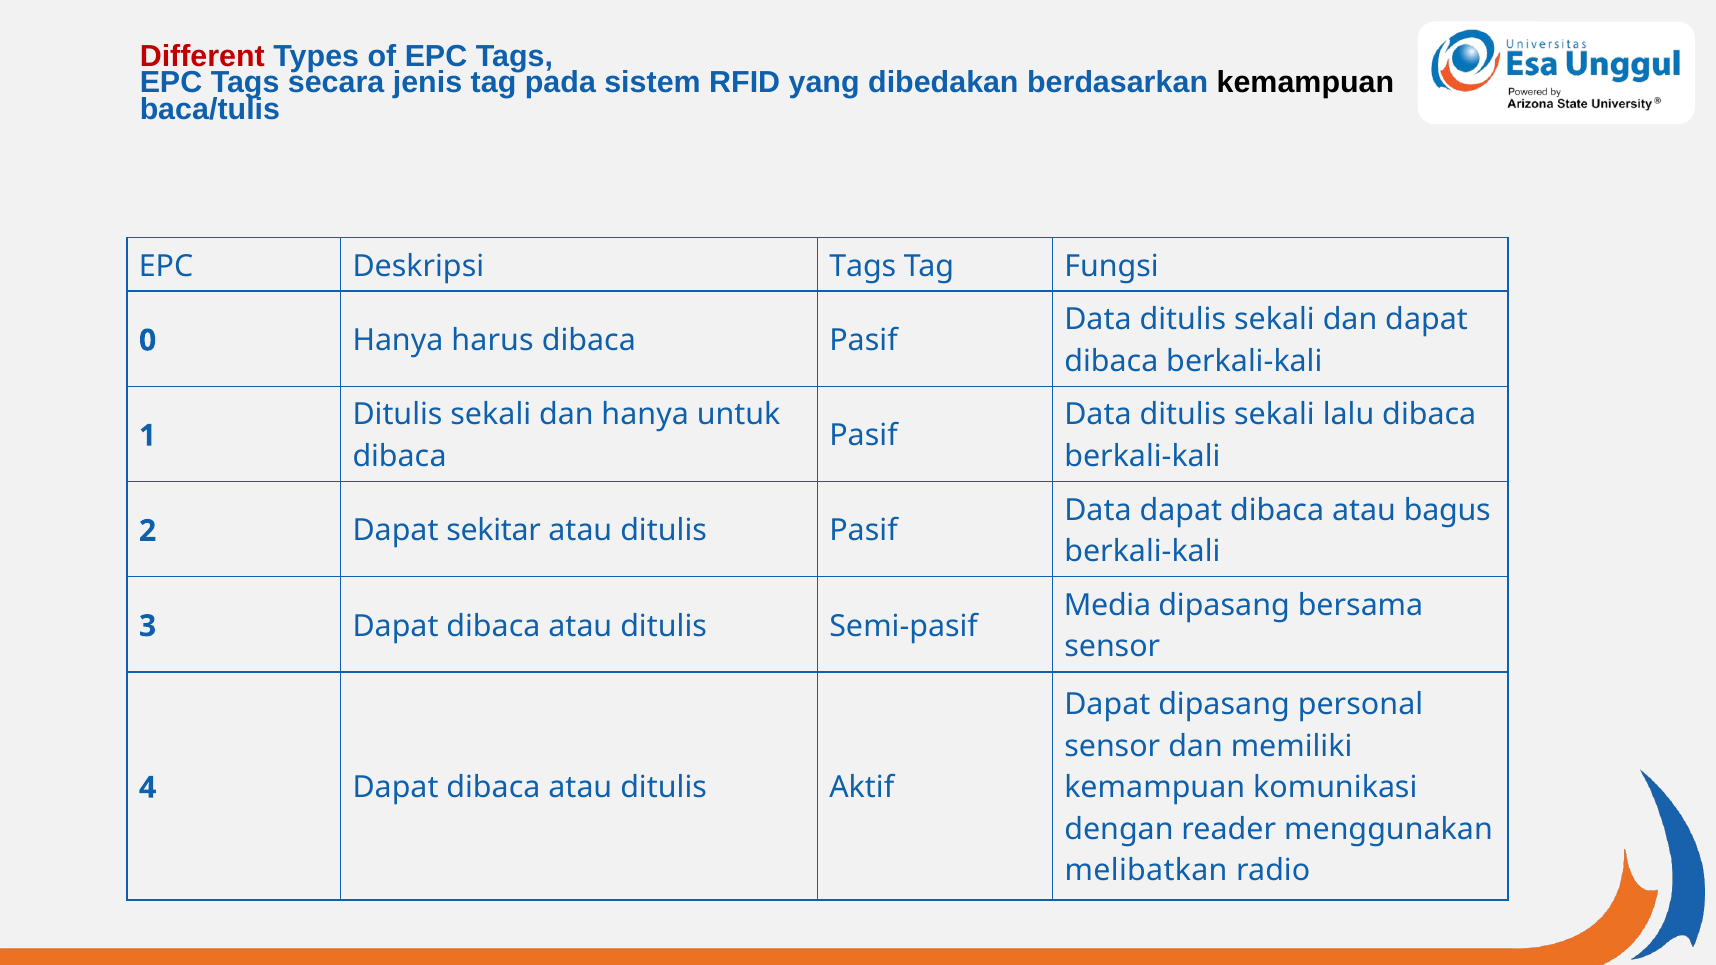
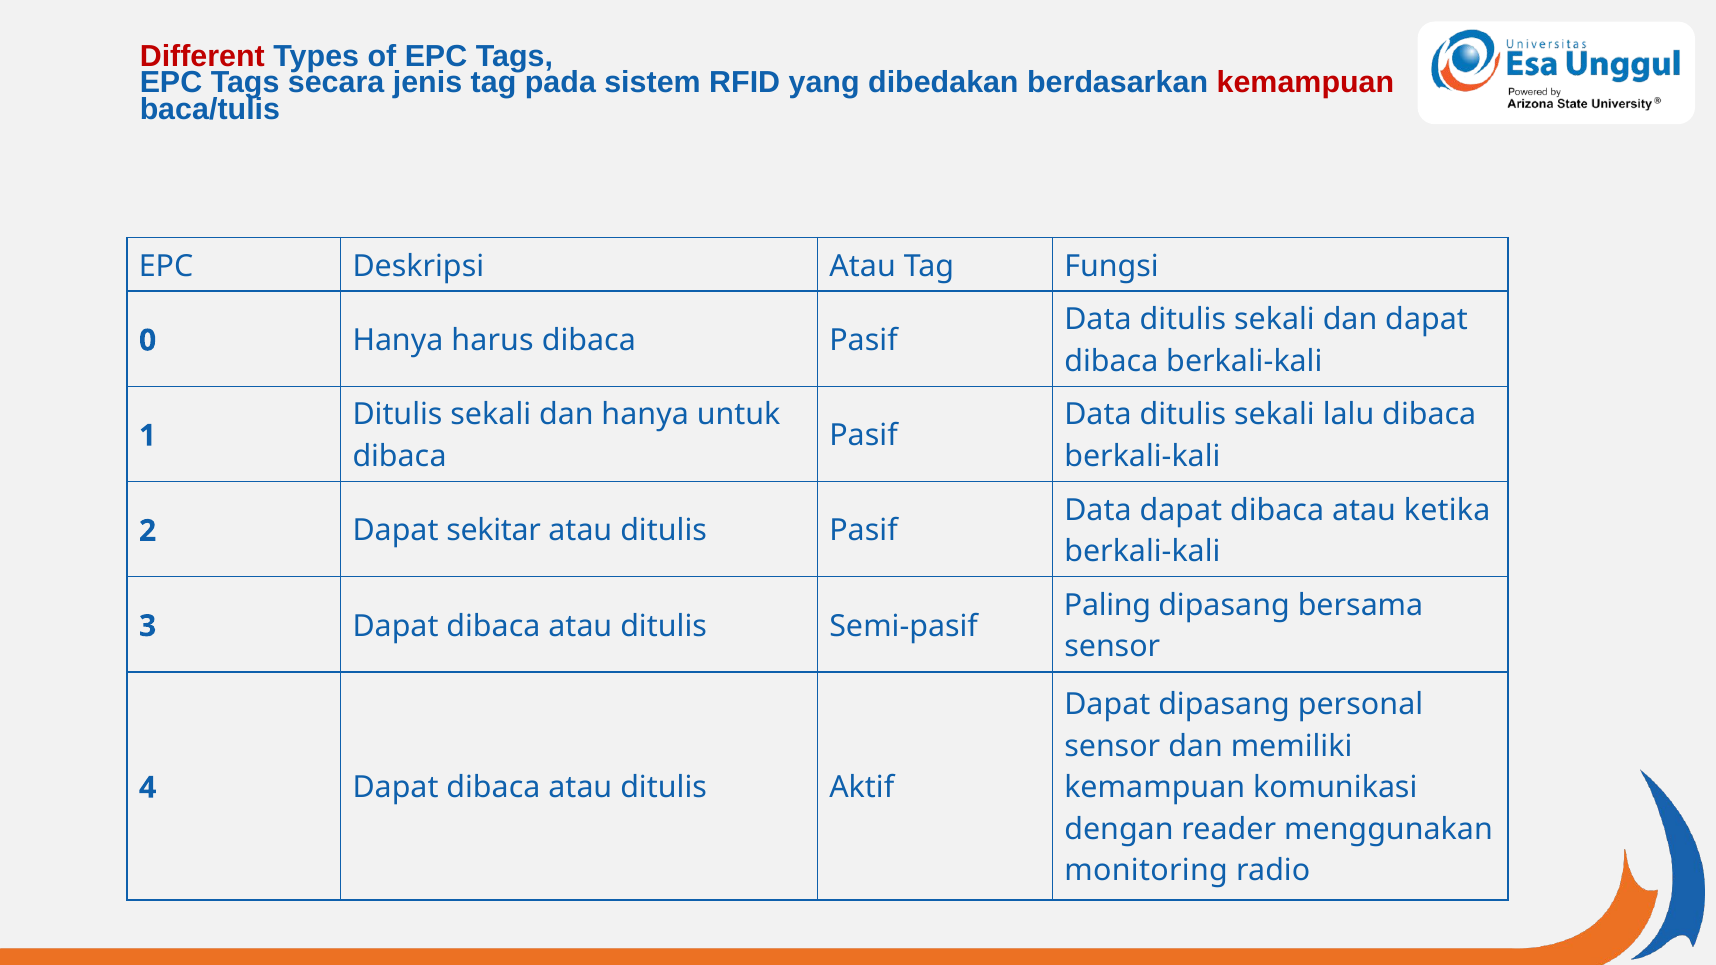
kemampuan at (1305, 83) colour: black -> red
Deskripsi Tags: Tags -> Atau
bagus: bagus -> ketika
Media: Media -> Paling
melibatkan: melibatkan -> monitoring
